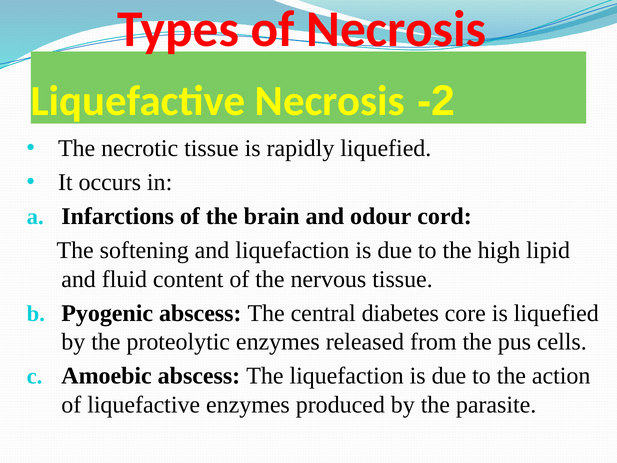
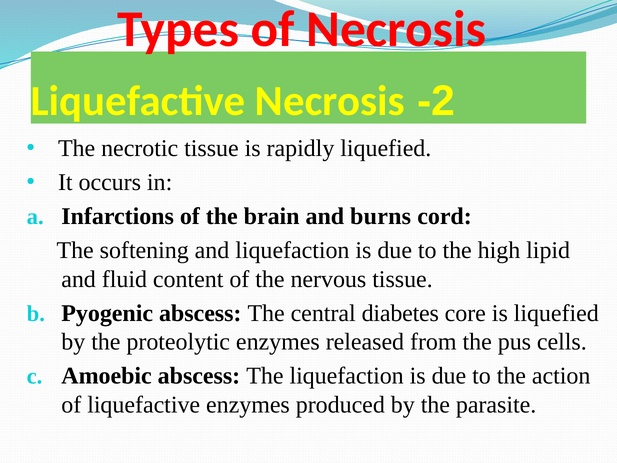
odour: odour -> burns
